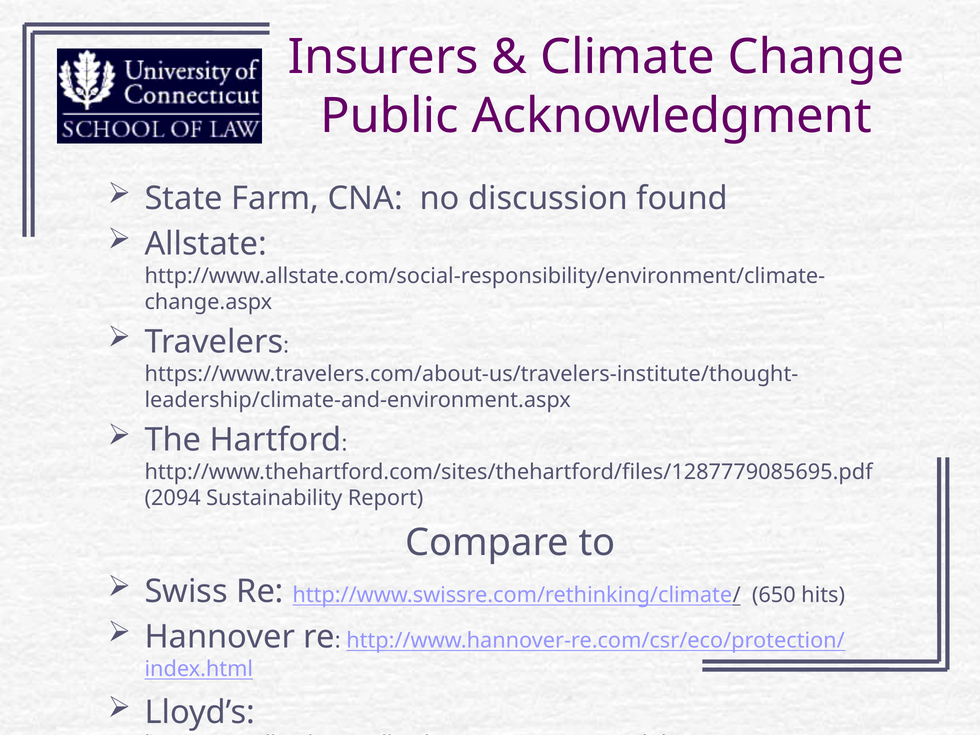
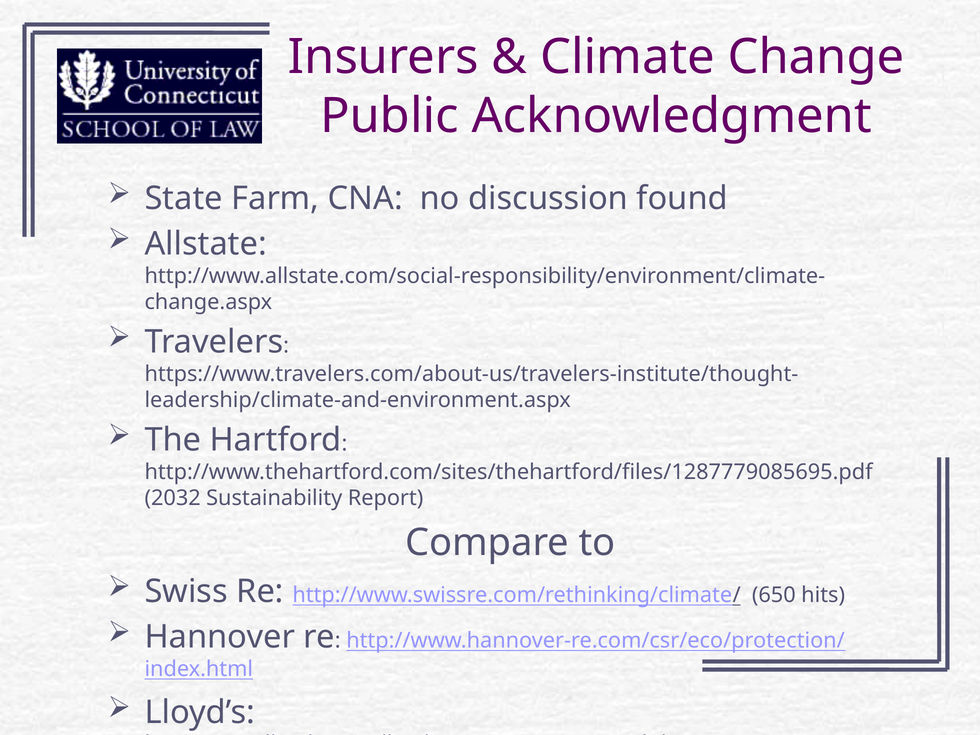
2094: 2094 -> 2032
